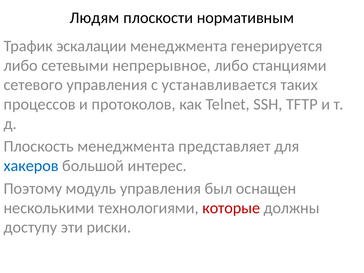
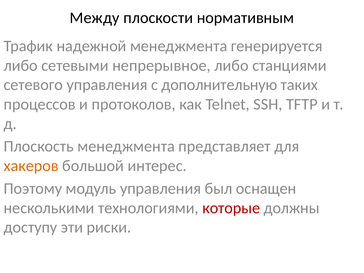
Людям: Людям -> Между
эскалации: эскалации -> надежной
устанавливается: устанавливается -> дополнительную
хакеров colour: blue -> orange
